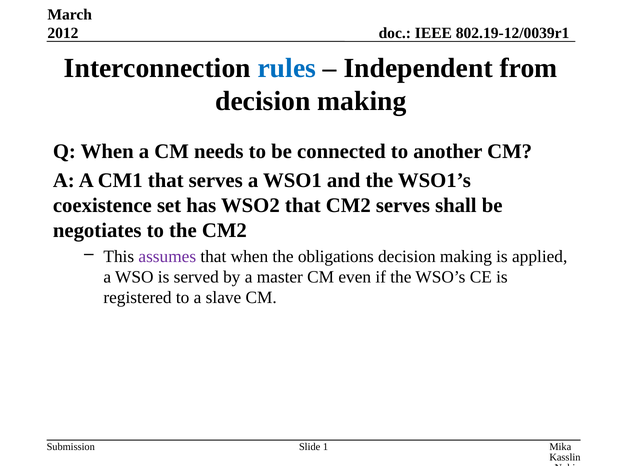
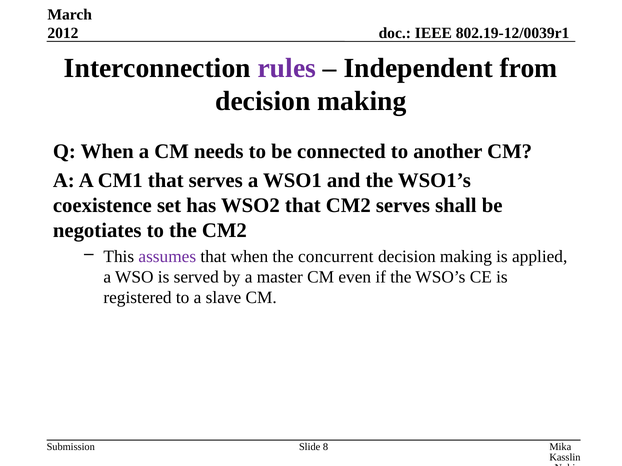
rules colour: blue -> purple
obligations: obligations -> concurrent
1: 1 -> 8
